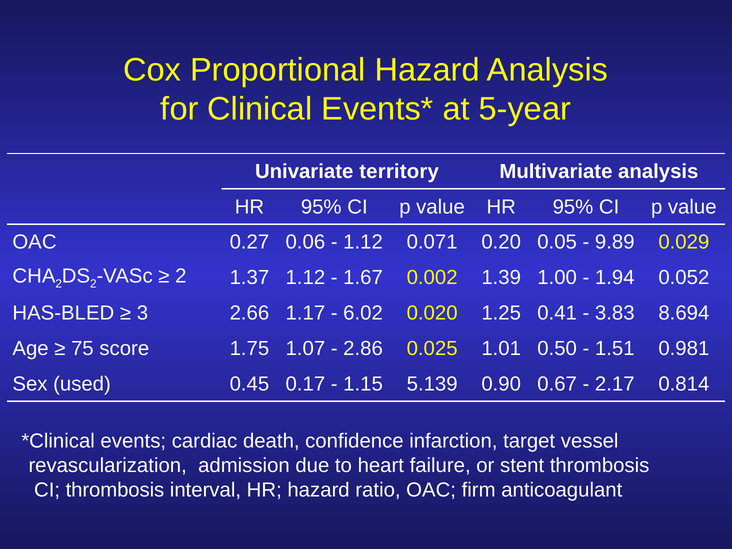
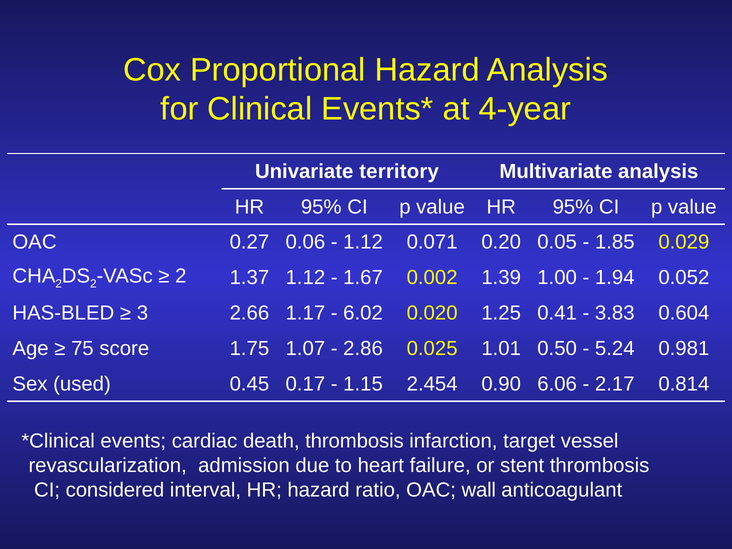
5-year: 5-year -> 4-year
9.89: 9.89 -> 1.85
8.694: 8.694 -> 0.604
1.51: 1.51 -> 5.24
5.139: 5.139 -> 2.454
0.67: 0.67 -> 6.06
death confidence: confidence -> thrombosis
CI thrombosis: thrombosis -> considered
firm: firm -> wall
